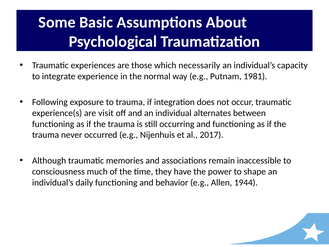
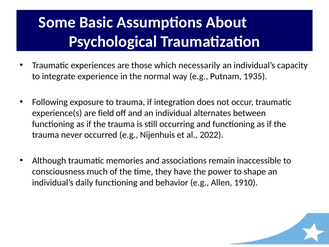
1981: 1981 -> 1935
visit: visit -> field
2017: 2017 -> 2022
1944: 1944 -> 1910
